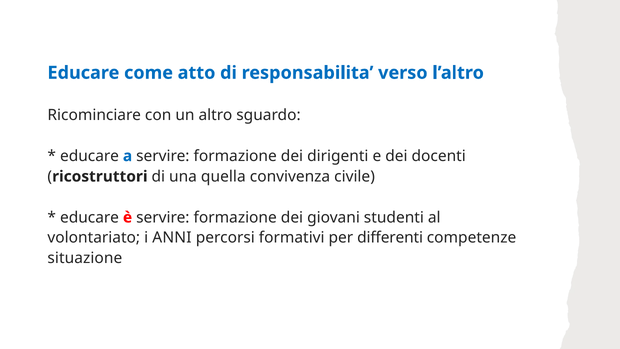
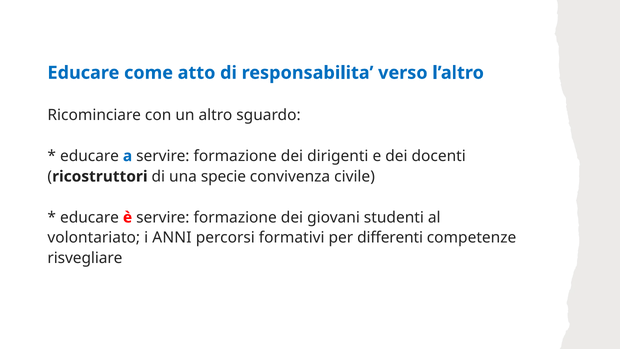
quella: quella -> specie
situazione: situazione -> risvegliare
